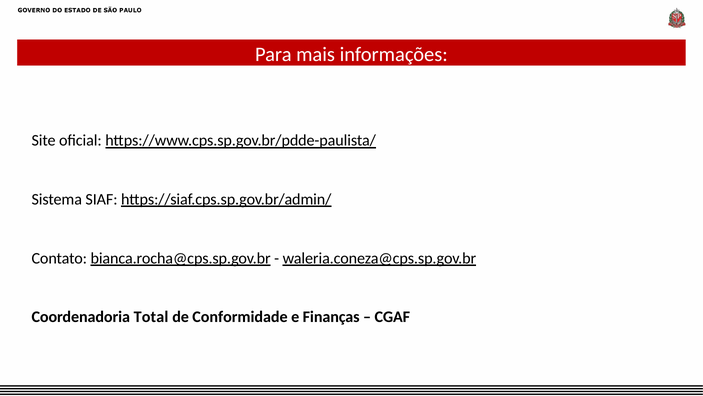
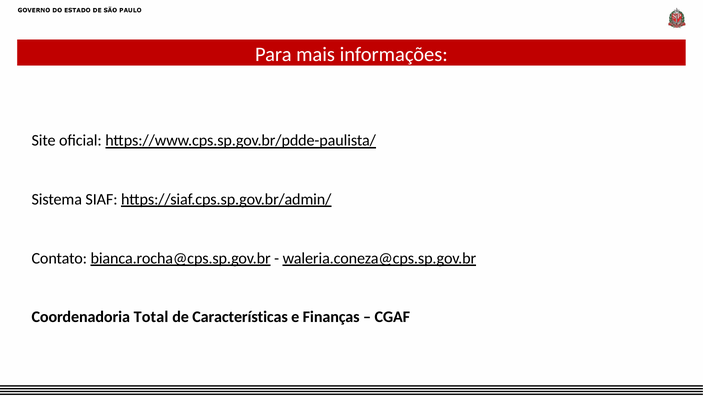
Conformidade: Conformidade -> Características
